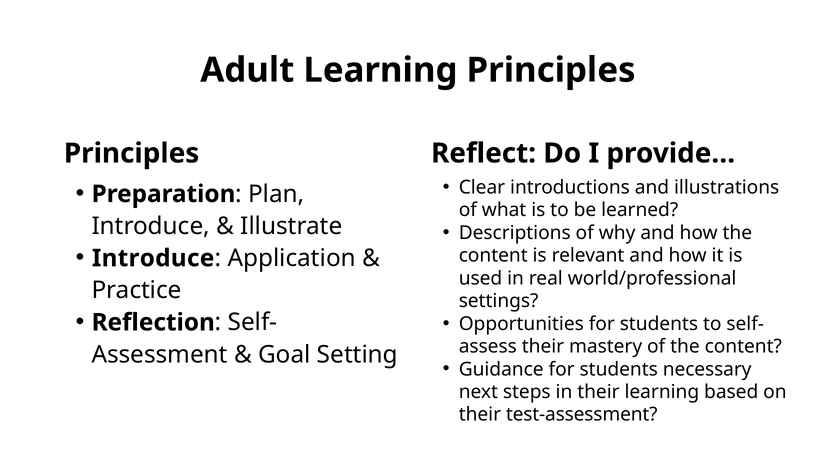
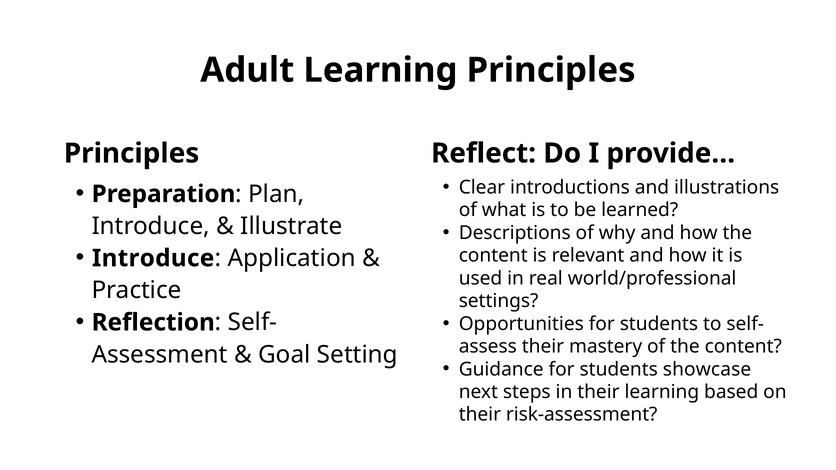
necessary: necessary -> showcase
test-assessment: test-assessment -> risk-assessment
